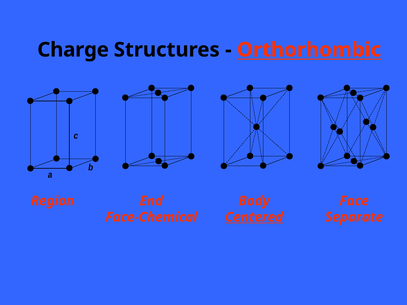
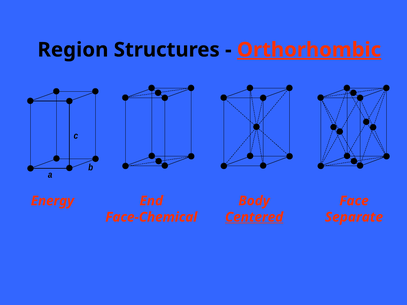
Charge: Charge -> Region
Orthorhombic underline: none -> present
Region: Region -> Energy
